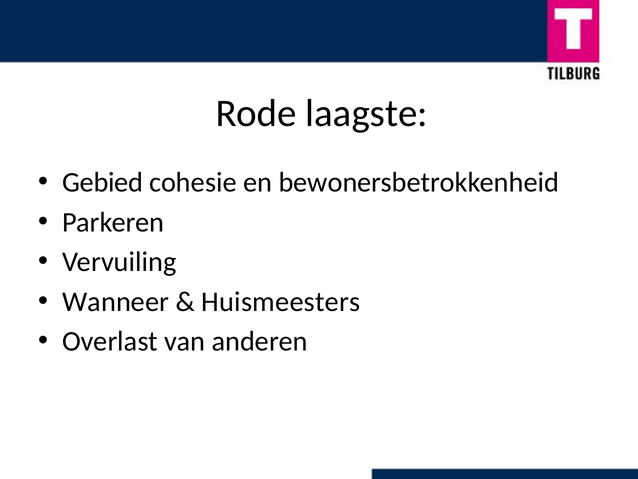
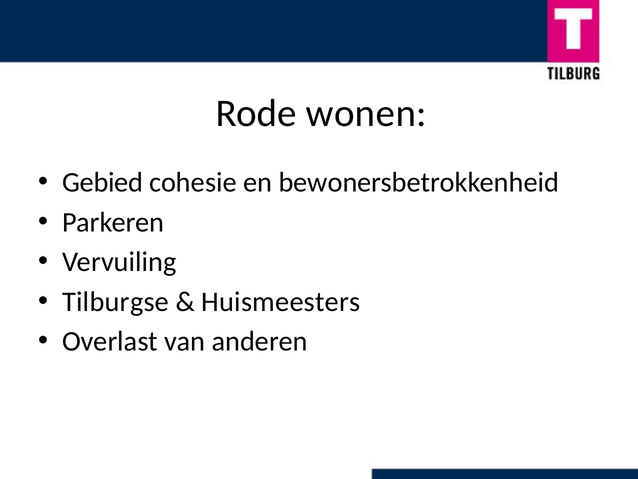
laagste: laagste -> wonen
Wanneer: Wanneer -> Tilburgse
